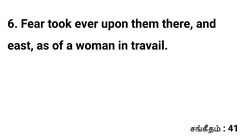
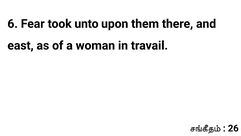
ever: ever -> unto
41: 41 -> 26
